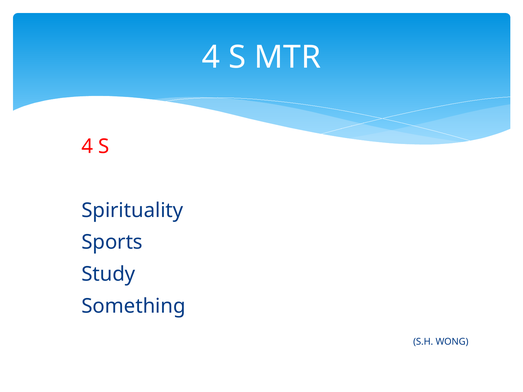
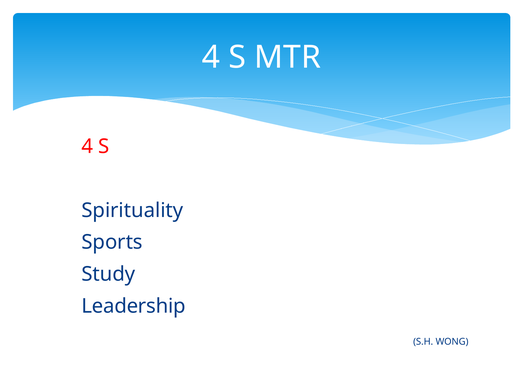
Something: Something -> Leadership
